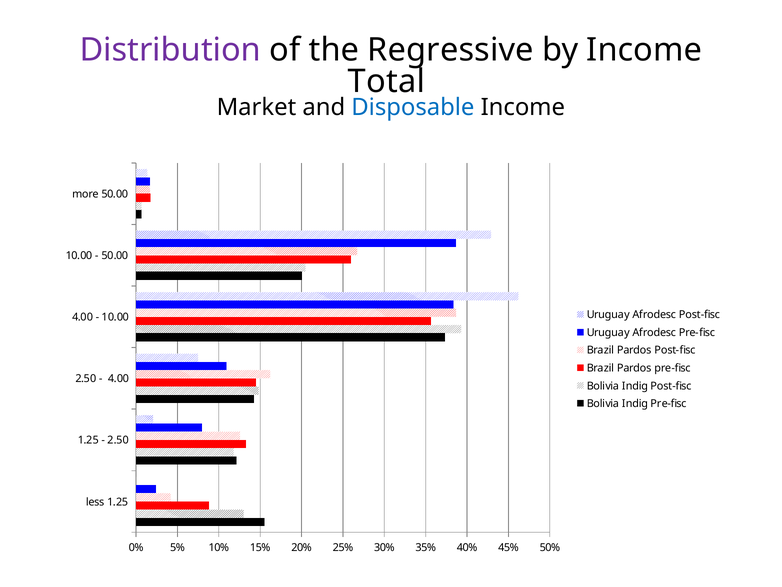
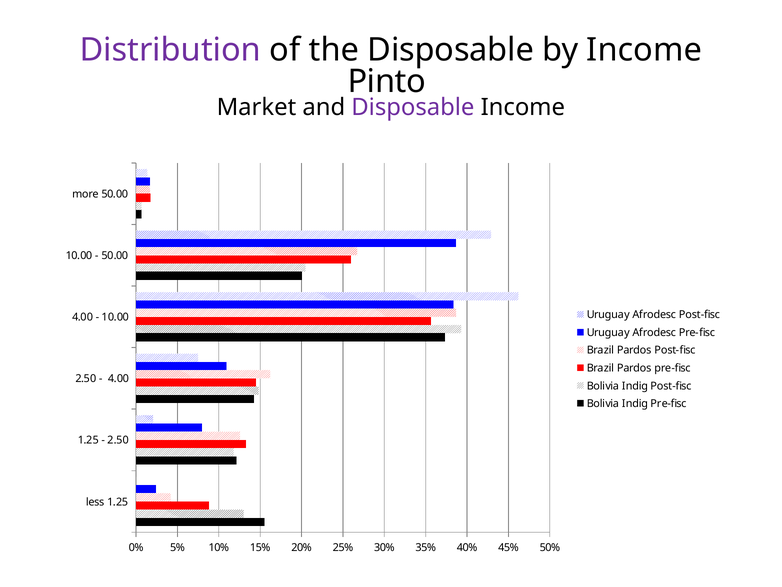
the Regressive: Regressive -> Disposable
Total: Total -> Pinto
Disposable at (413, 107) colour: blue -> purple
